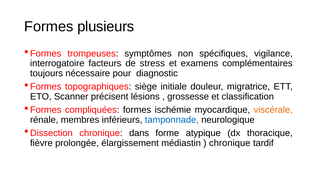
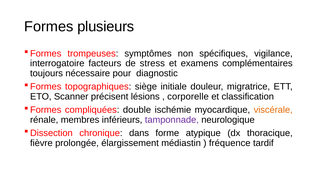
grossesse: grossesse -> corporelle
compliquées formes: formes -> double
tamponnade colour: blue -> purple
chronique at (230, 143): chronique -> fréquence
